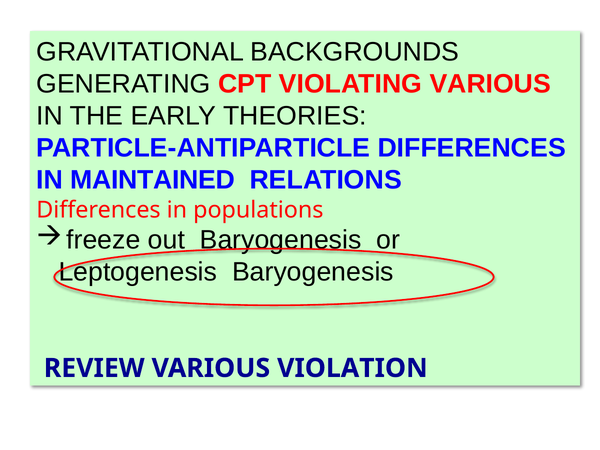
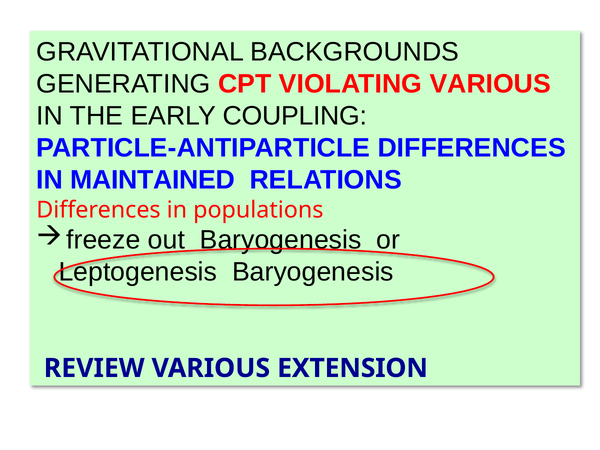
THEORIES: THEORIES -> COUPLING
VIOLATION: VIOLATION -> EXTENSION
